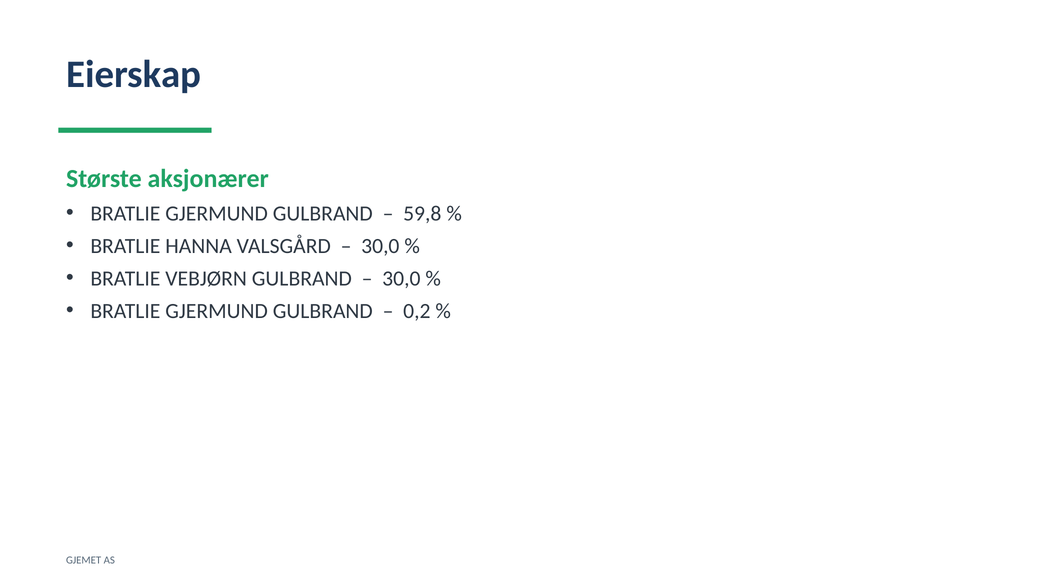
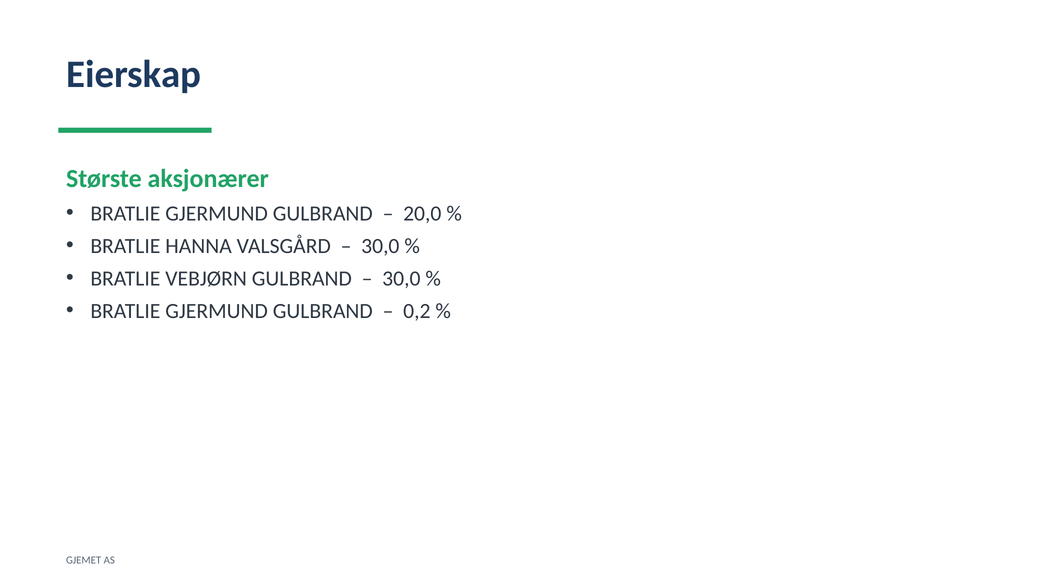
59,8: 59,8 -> 20,0
